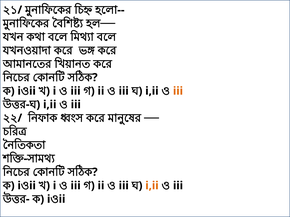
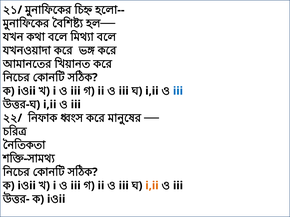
iii at (178, 91) colour: orange -> blue
